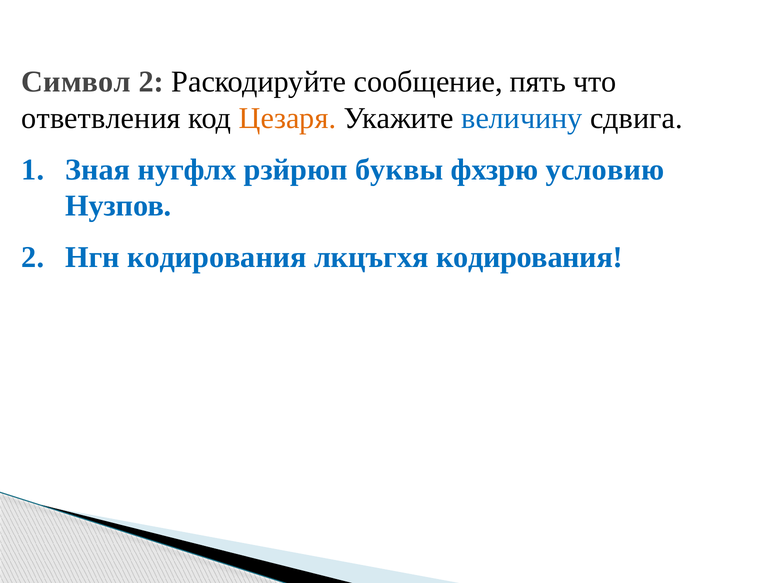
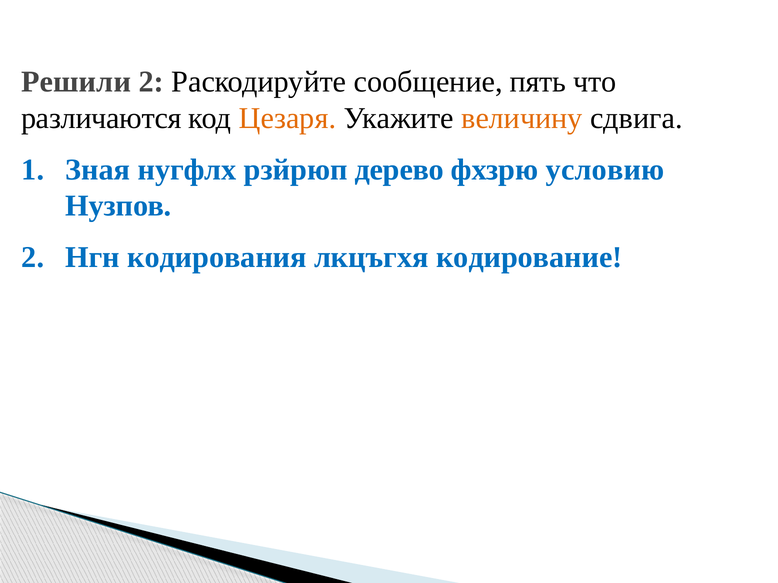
Символ: Символ -> Решили
ответвления: ответвления -> различаются
величину colour: blue -> orange
буквы: буквы -> дерево
лкцъгхя кодирования: кодирования -> кодирование
